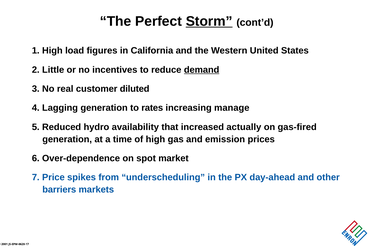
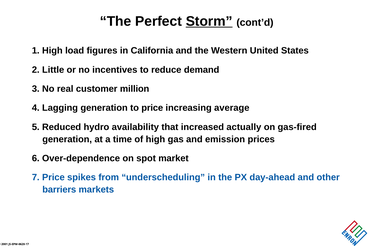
demand underline: present -> none
diluted: diluted -> million
to rates: rates -> price
manage: manage -> average
